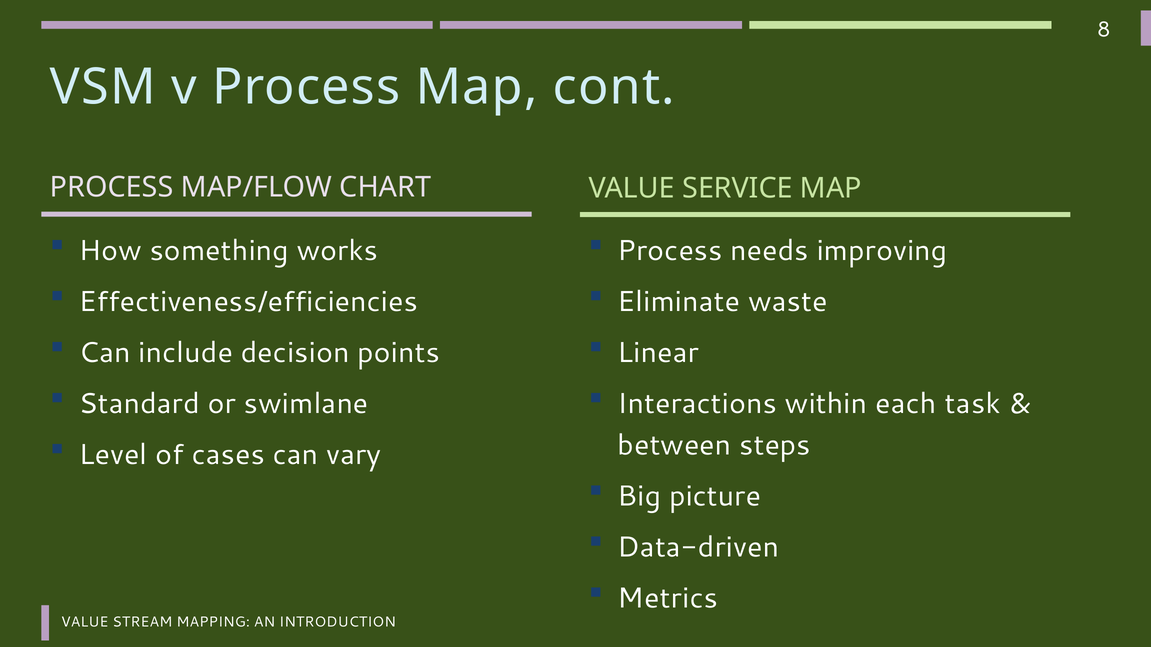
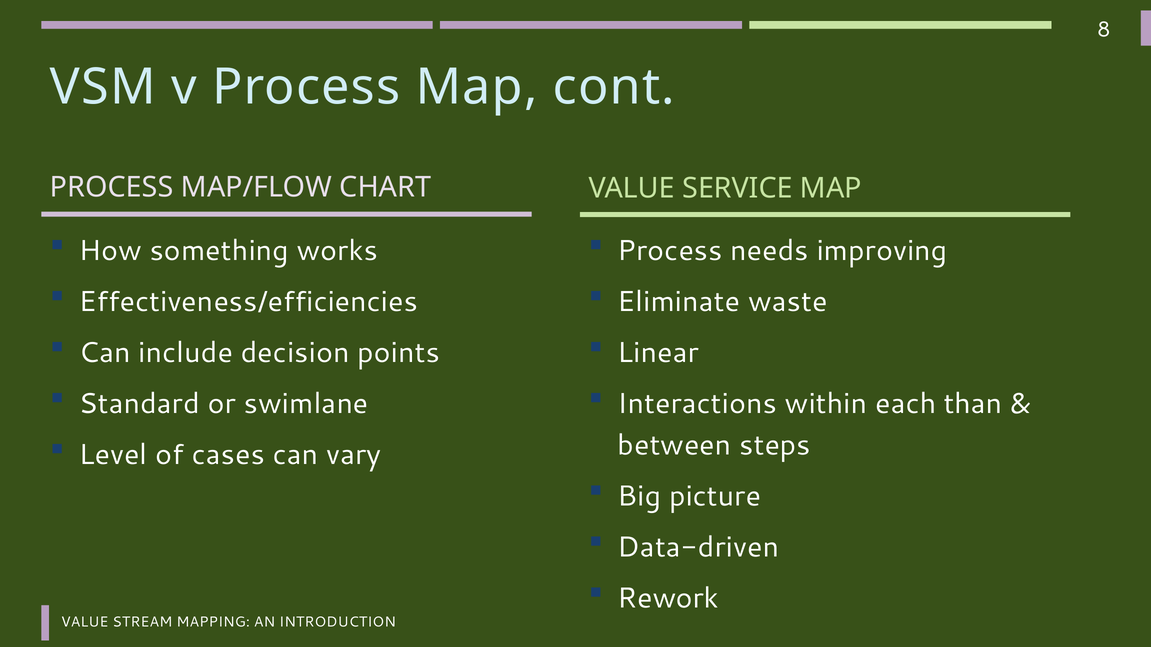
task: task -> than
Metrics: Metrics -> Rework
